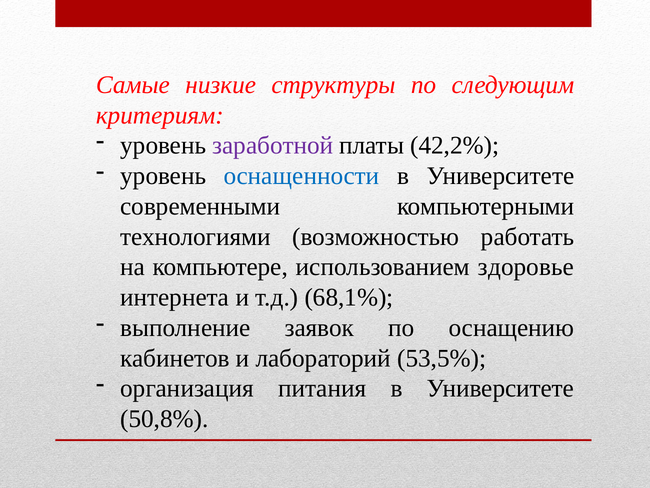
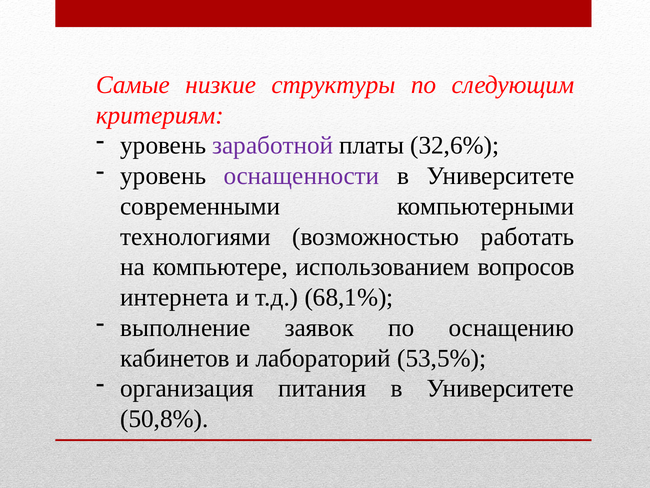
42,2%: 42,2% -> 32,6%
оснащенности colour: blue -> purple
здоровье: здоровье -> вопросов
